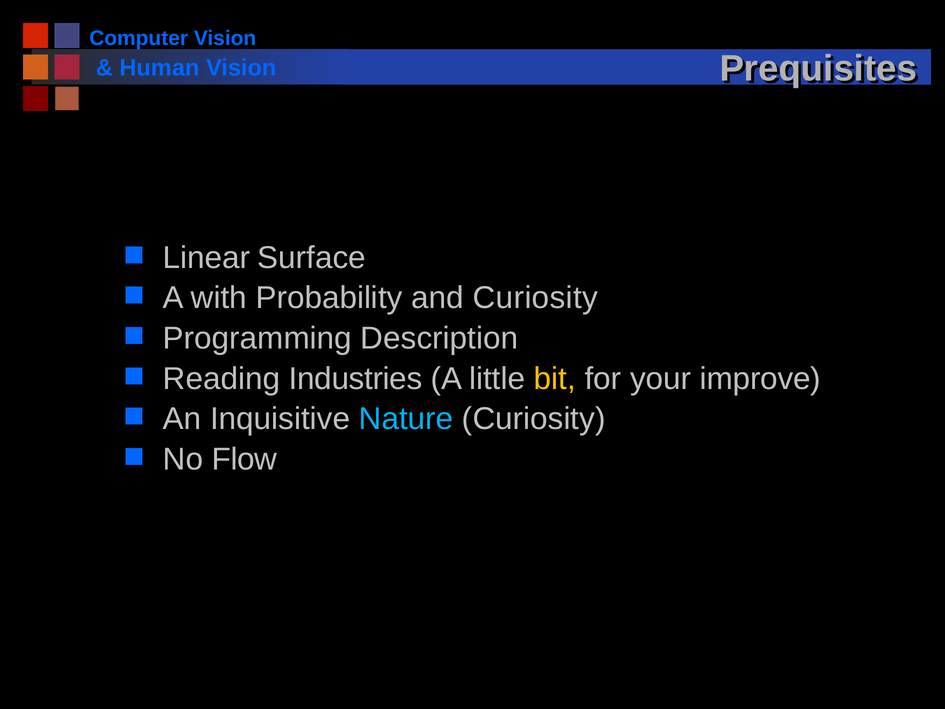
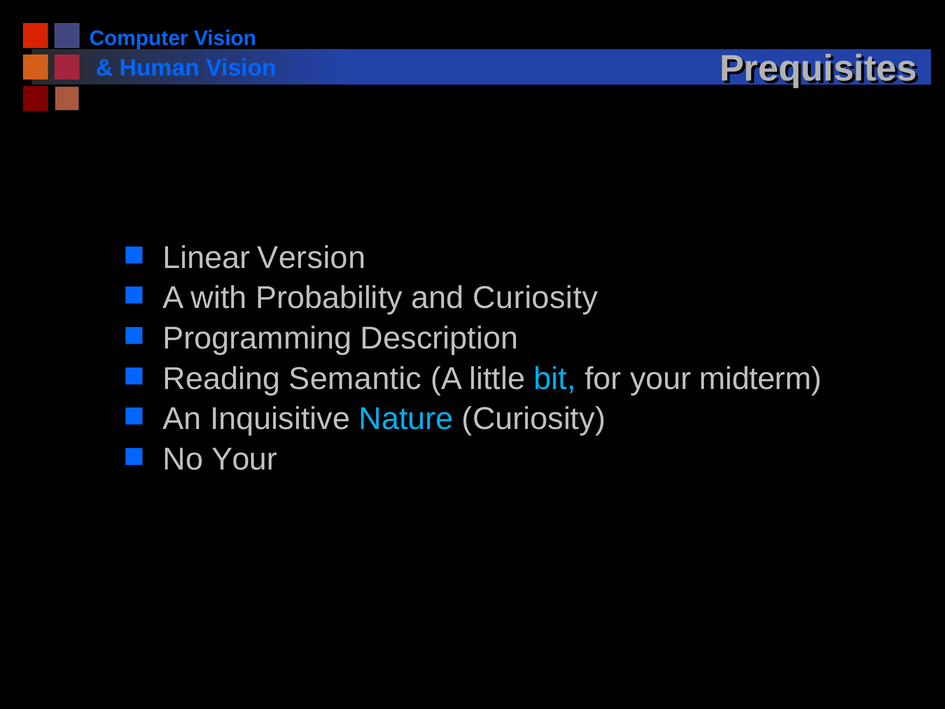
Surface: Surface -> Version
Industries: Industries -> Semantic
bit colour: yellow -> light blue
improve: improve -> midterm
No Flow: Flow -> Your
